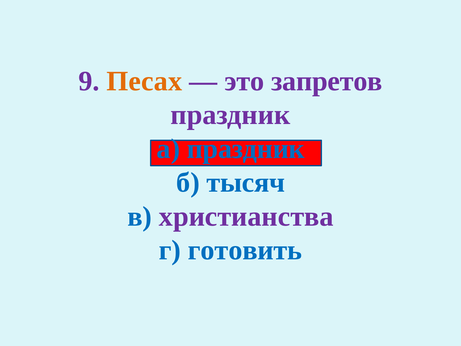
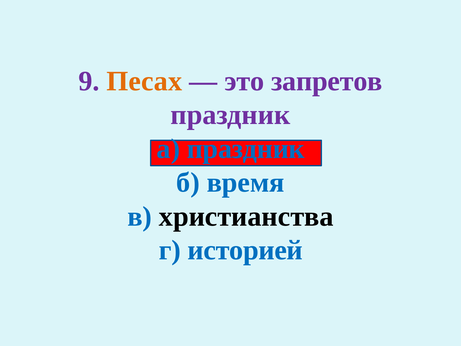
тысяч: тысяч -> время
христианства colour: purple -> black
готовить: готовить -> историей
